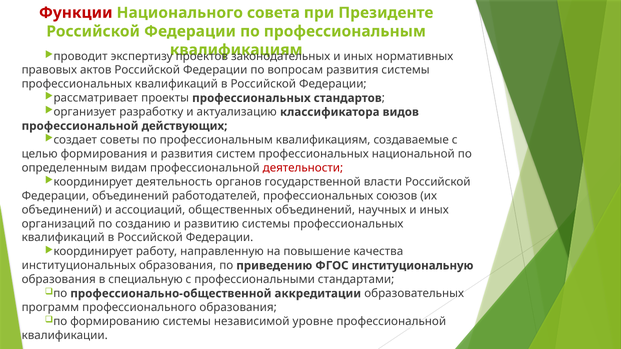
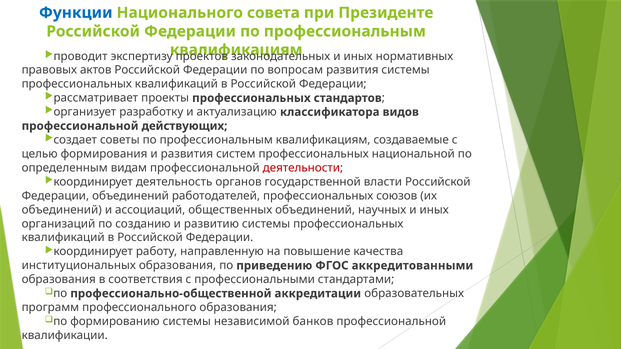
Функции colour: red -> blue
институциональную: институциональную -> аккредитованными
специальную: специальную -> соответствия
уровне: уровне -> банков
